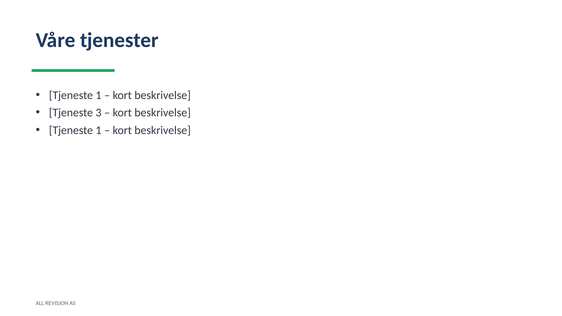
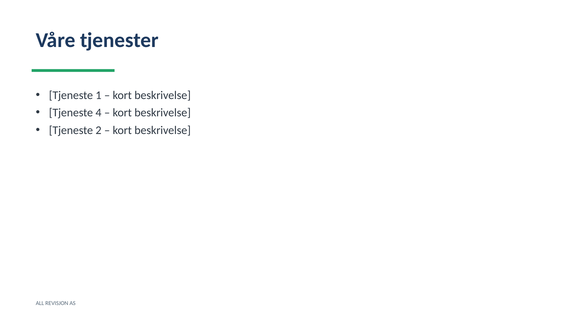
3: 3 -> 4
1 at (99, 130): 1 -> 2
